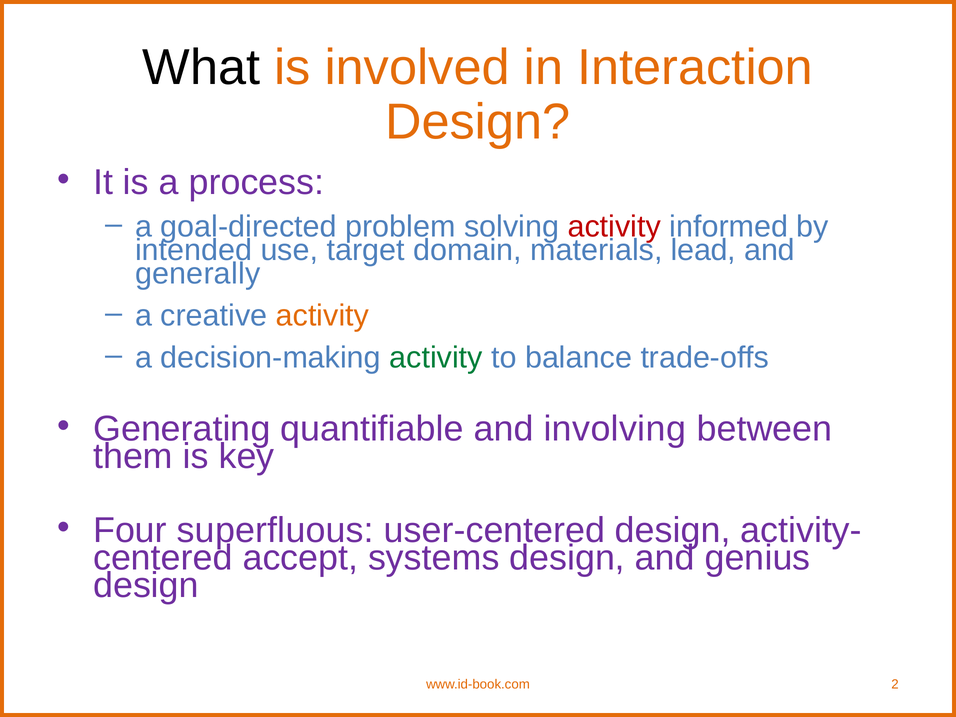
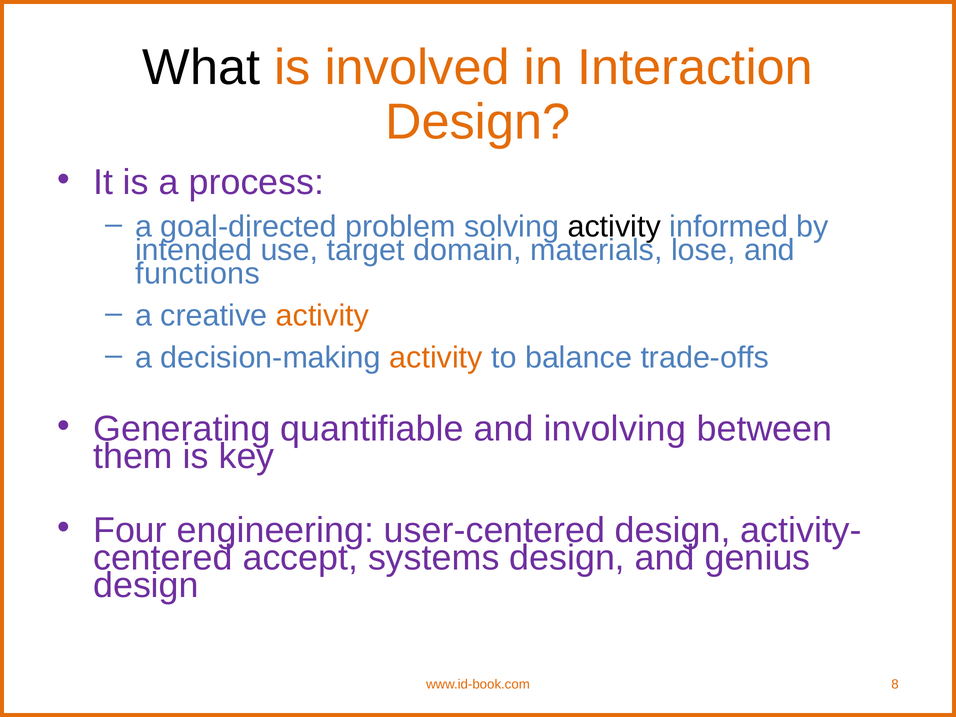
activity at (614, 227) colour: red -> black
lead: lead -> lose
generally: generally -> functions
activity at (436, 358) colour: green -> orange
superfluous: superfluous -> engineering
2: 2 -> 8
